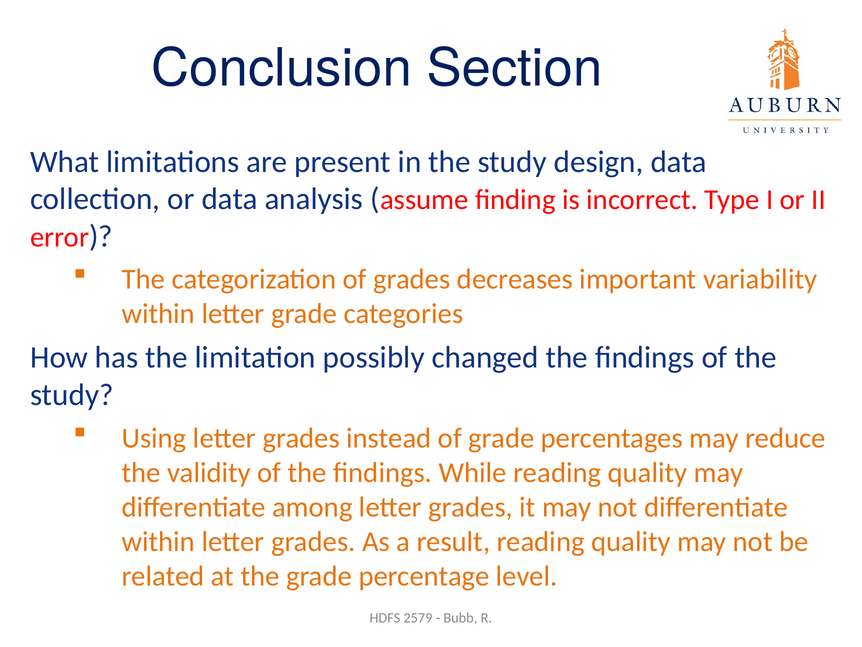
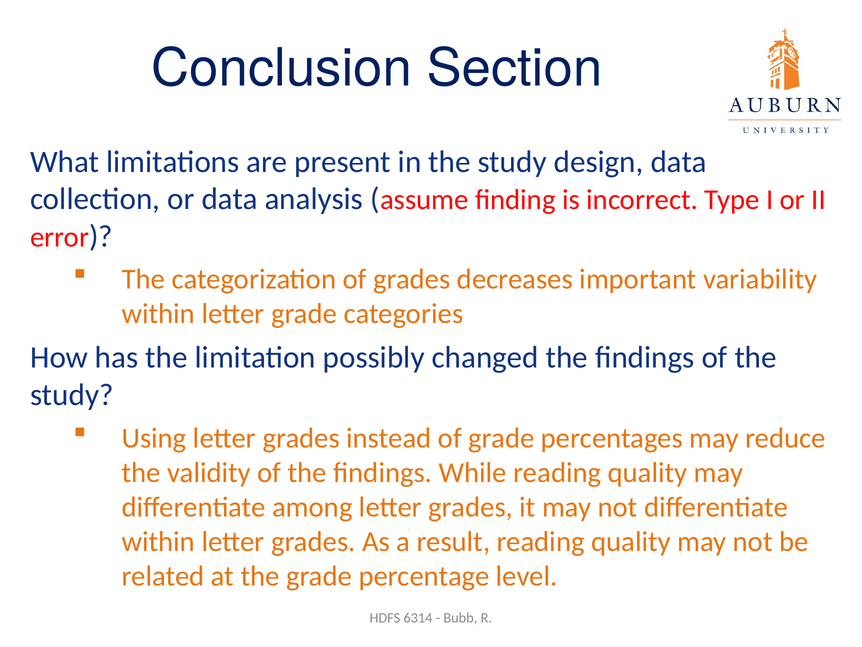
2579: 2579 -> 6314
